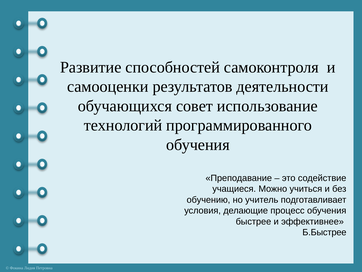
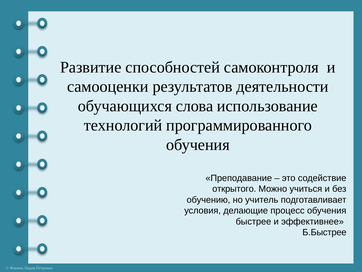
совет: совет -> слова
учащиеся: учащиеся -> открытого
